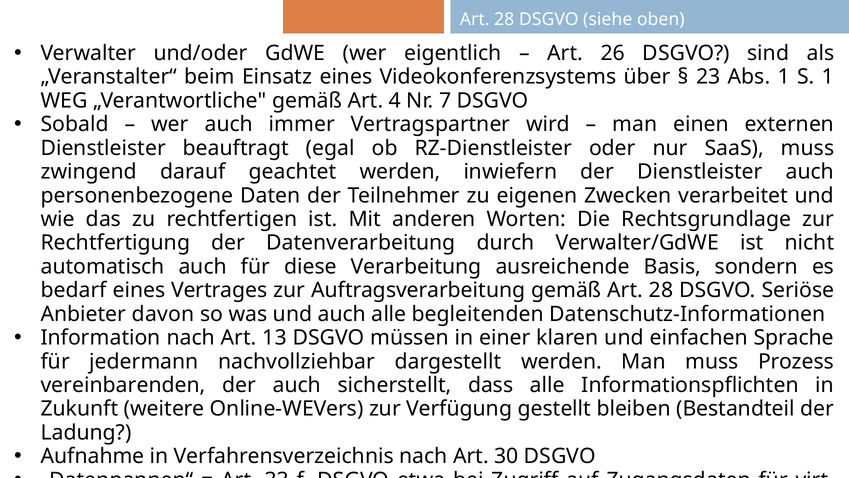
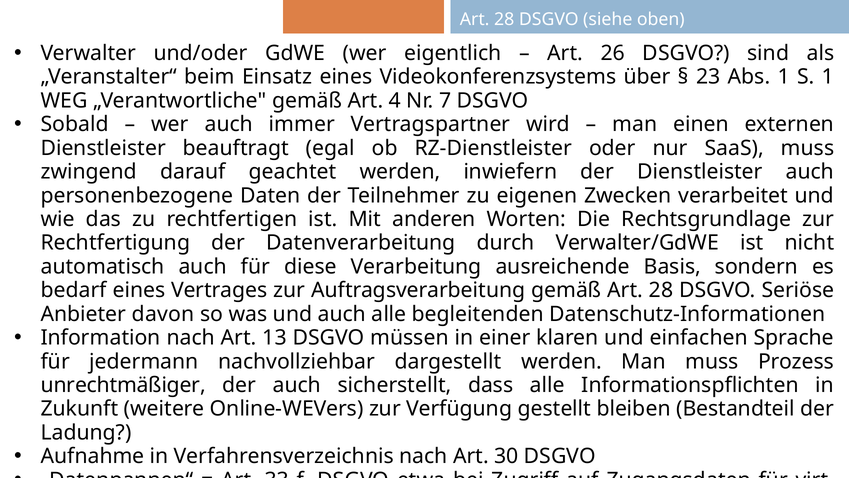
vereinbarenden: vereinbarenden -> unrechtmäßiger
